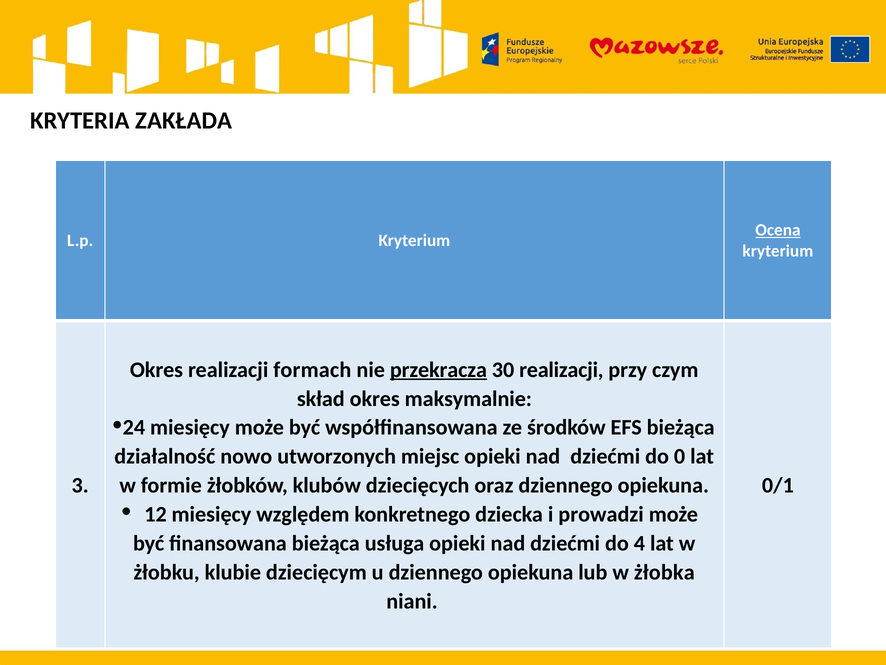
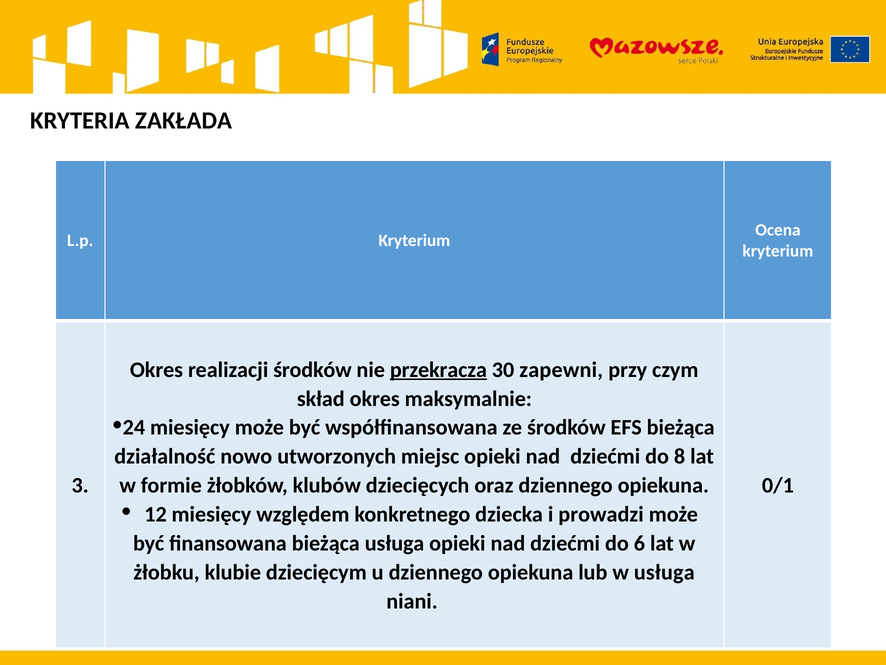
Ocena underline: present -> none
realizacji formach: formach -> środków
30 realizacji: realizacji -> zapewni
0: 0 -> 8
4: 4 -> 6
w żłobka: żłobka -> usługa
